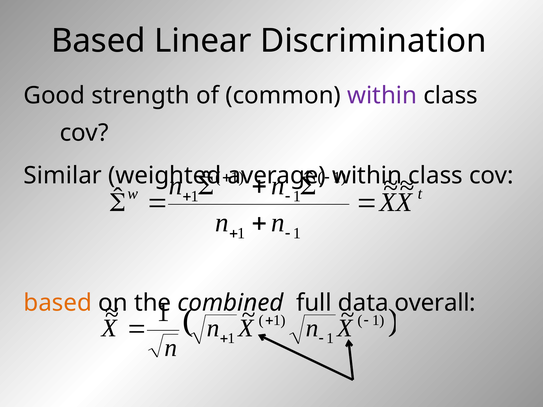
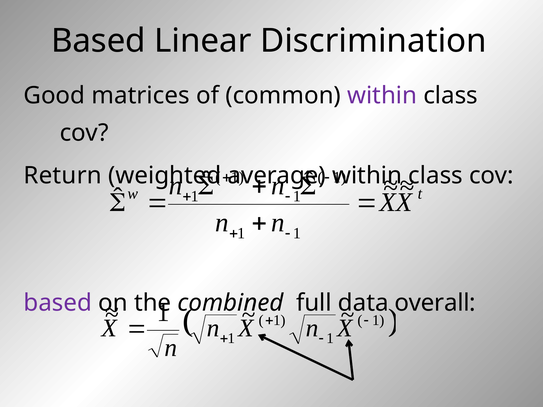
strength: strength -> matrices
Similar: Similar -> Return
based at (58, 303) colour: orange -> purple
